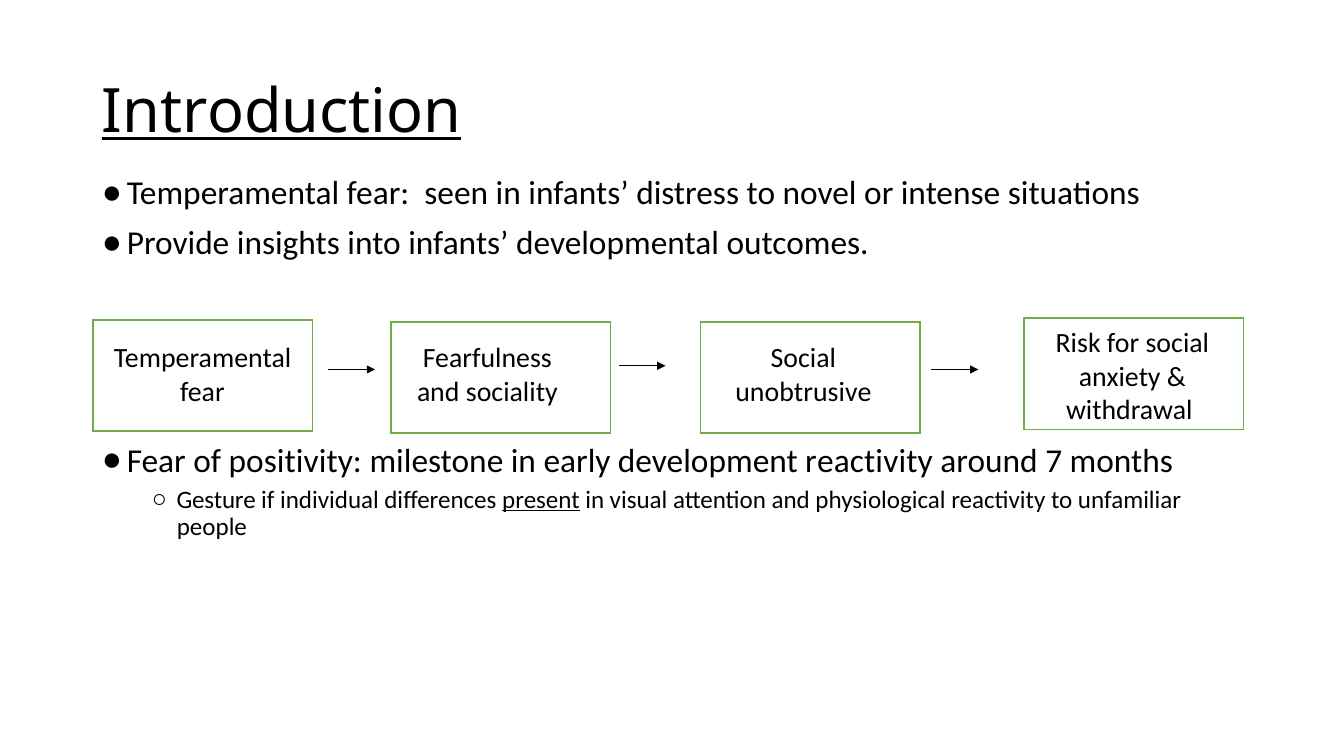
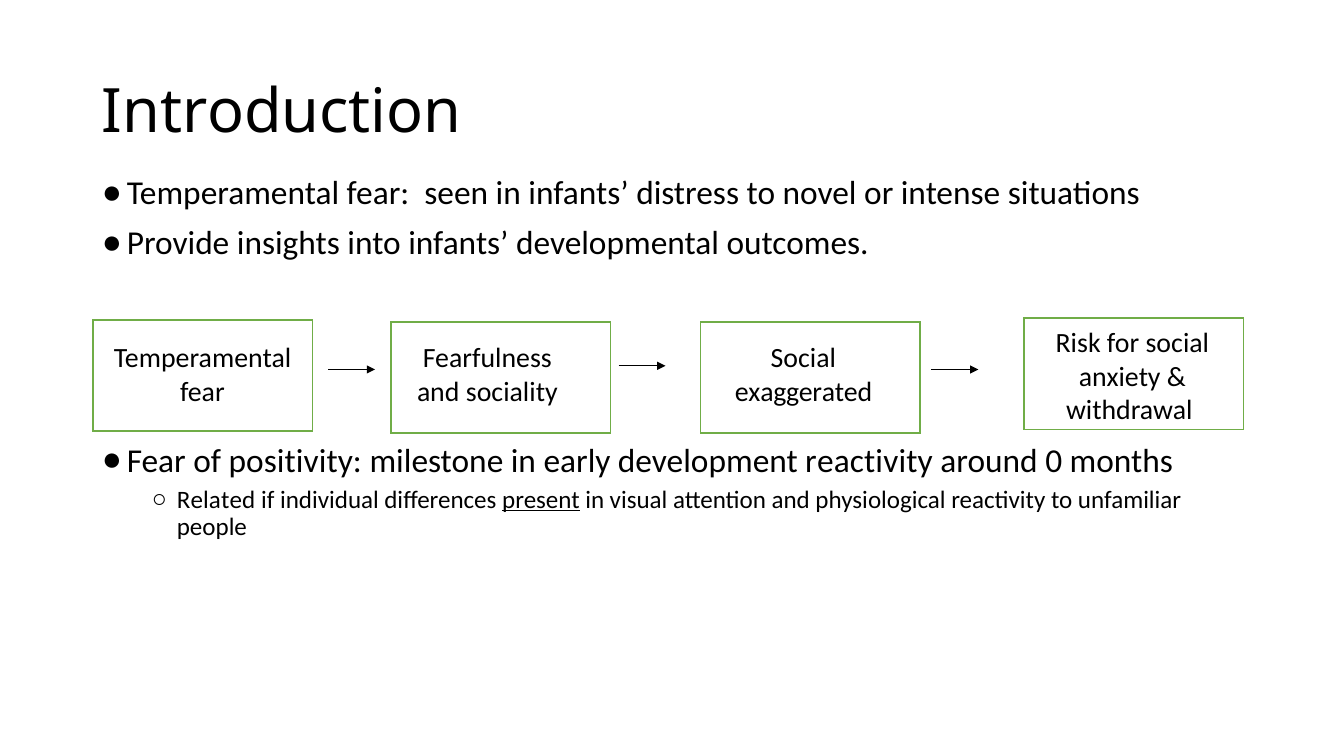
Introduction underline: present -> none
unobtrusive: unobtrusive -> exaggerated
7: 7 -> 0
Gesture: Gesture -> Related
